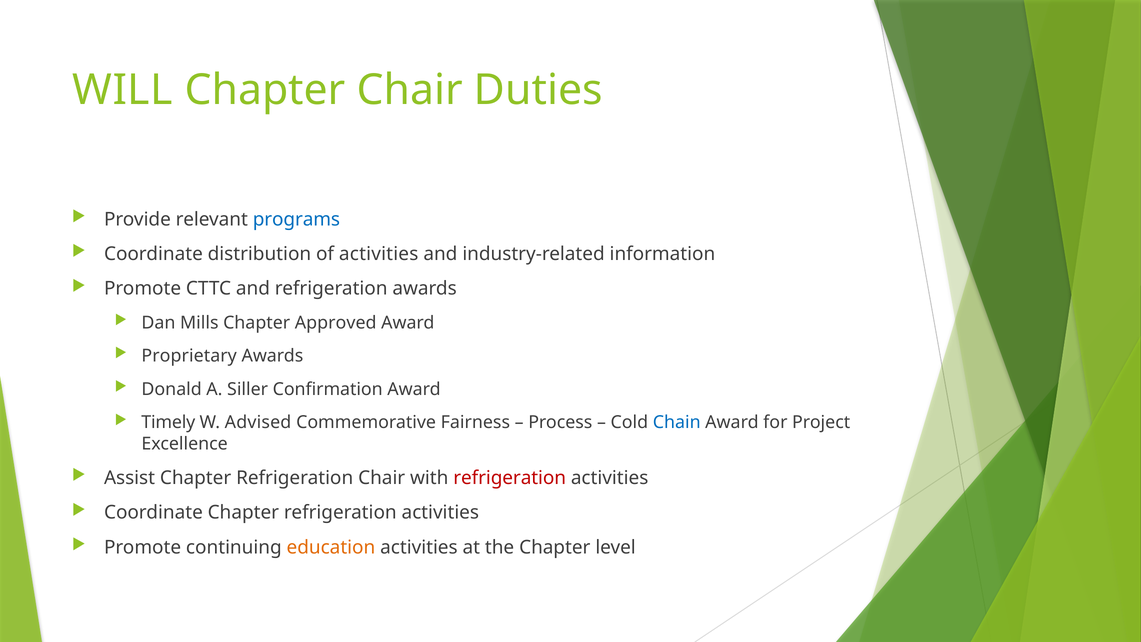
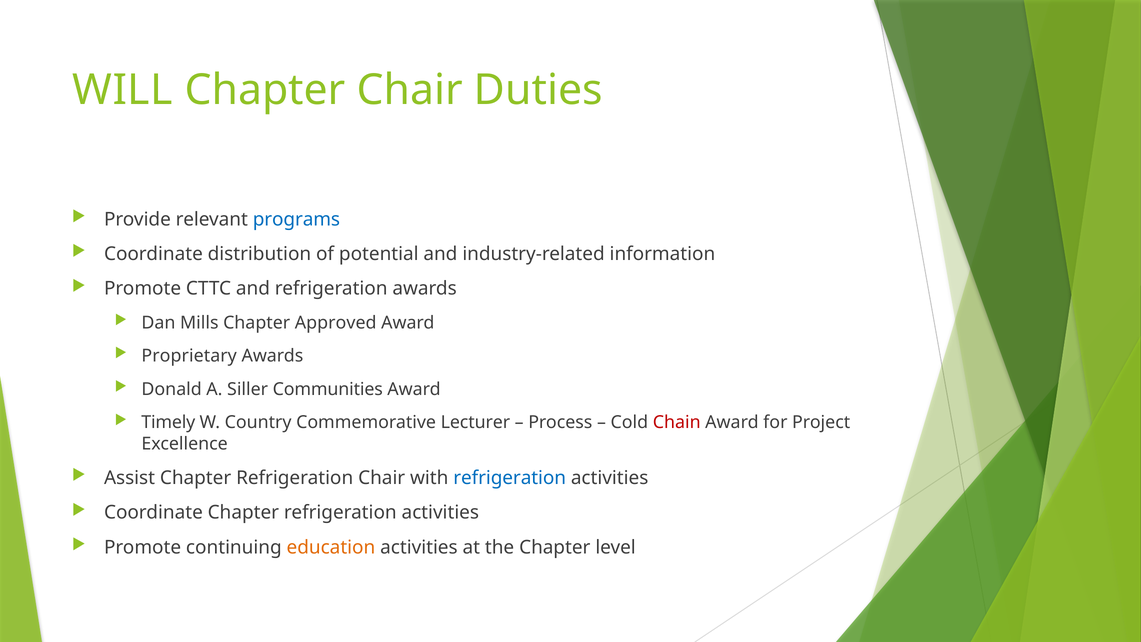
of activities: activities -> potential
Confirmation: Confirmation -> Communities
Advised: Advised -> Country
Fairness: Fairness -> Lecturer
Chain colour: blue -> red
refrigeration at (510, 478) colour: red -> blue
